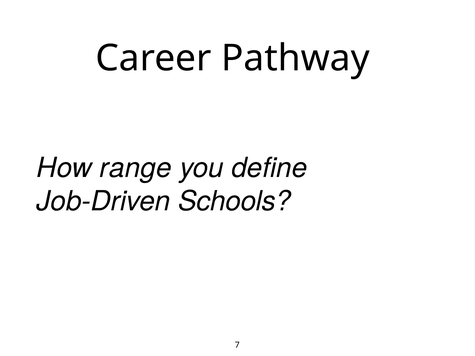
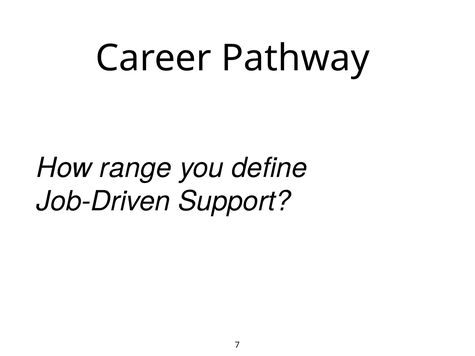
Schools: Schools -> Support
